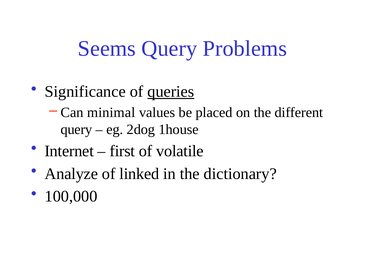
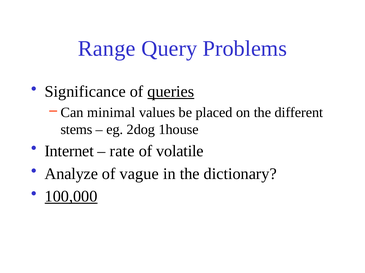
Seems: Seems -> Range
query at (76, 130): query -> stems
first: first -> rate
linked: linked -> vague
100,000 underline: none -> present
